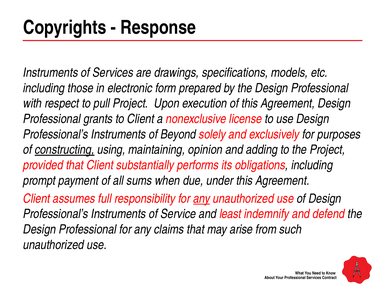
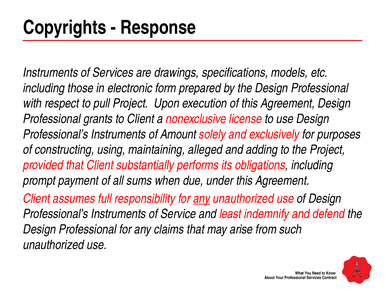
Beyond: Beyond -> Amount
constructing underline: present -> none
opinion: opinion -> alleged
